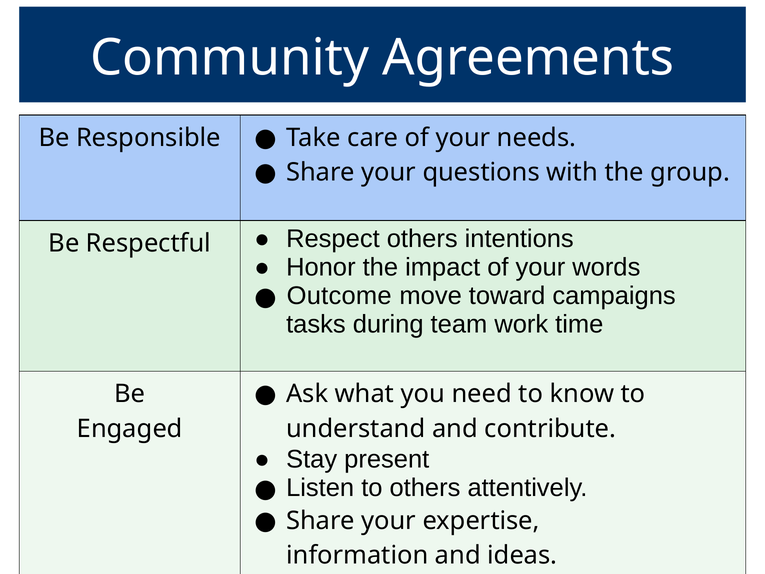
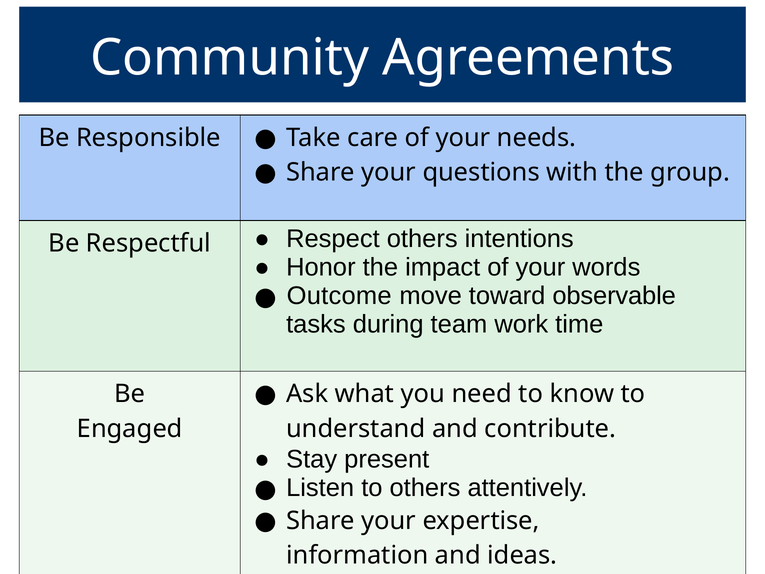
campaigns: campaigns -> observable
